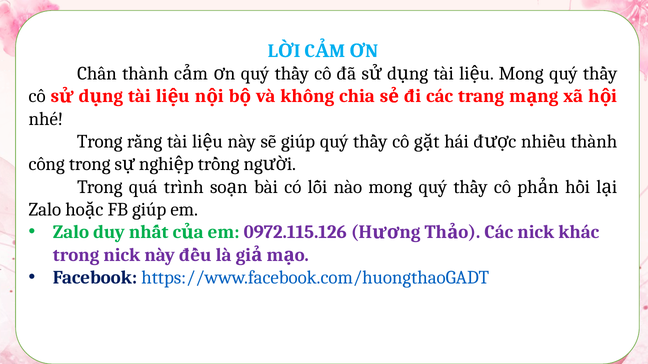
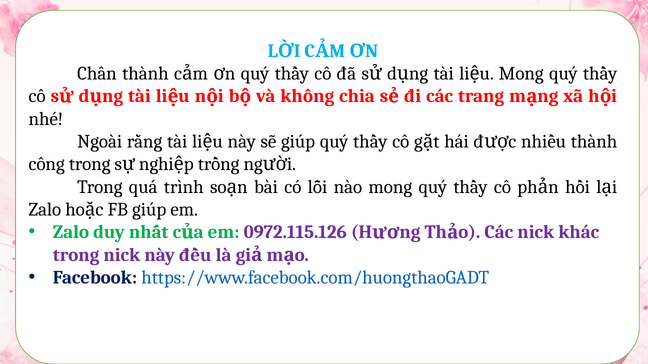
Trong at (100, 142): Trong -> Ngoài
